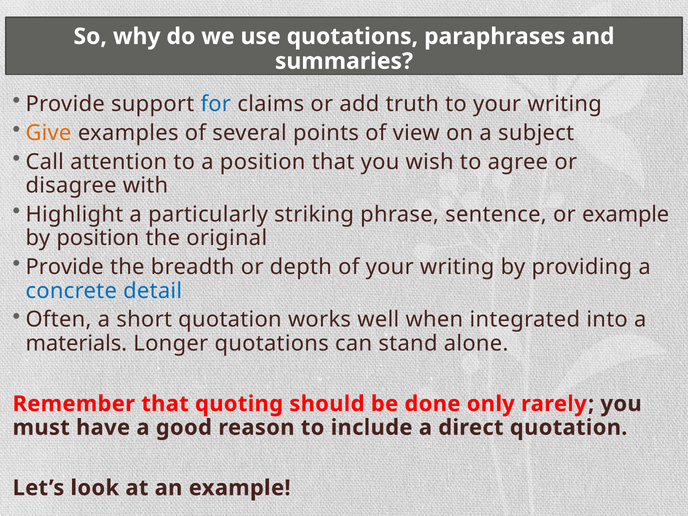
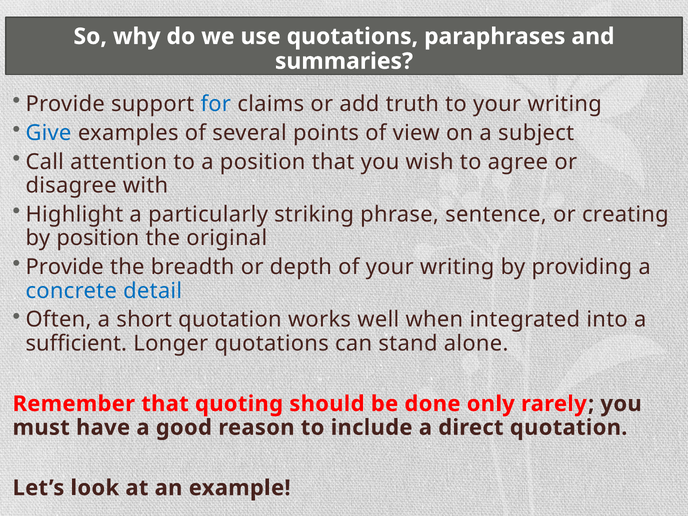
Give colour: orange -> blue
or example: example -> creating
materials: materials -> sufficient
